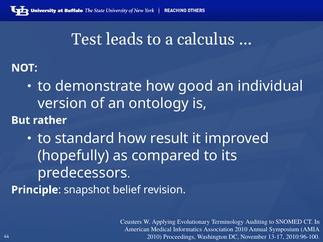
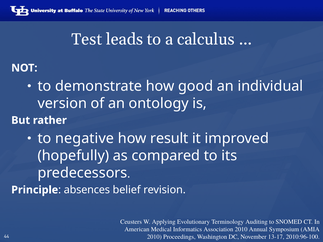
standard: standard -> negative
snapshot: snapshot -> absences
